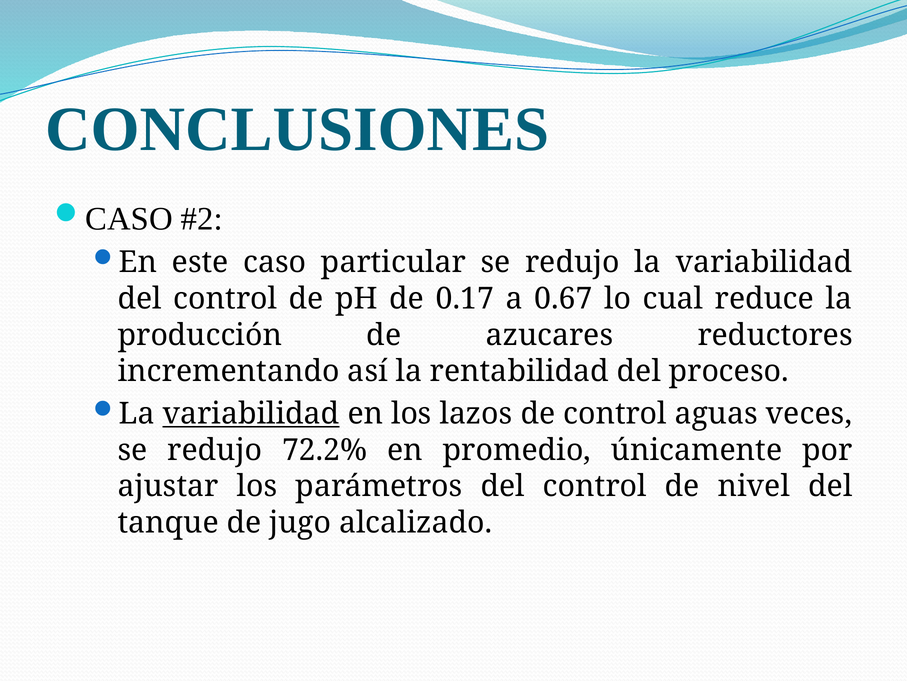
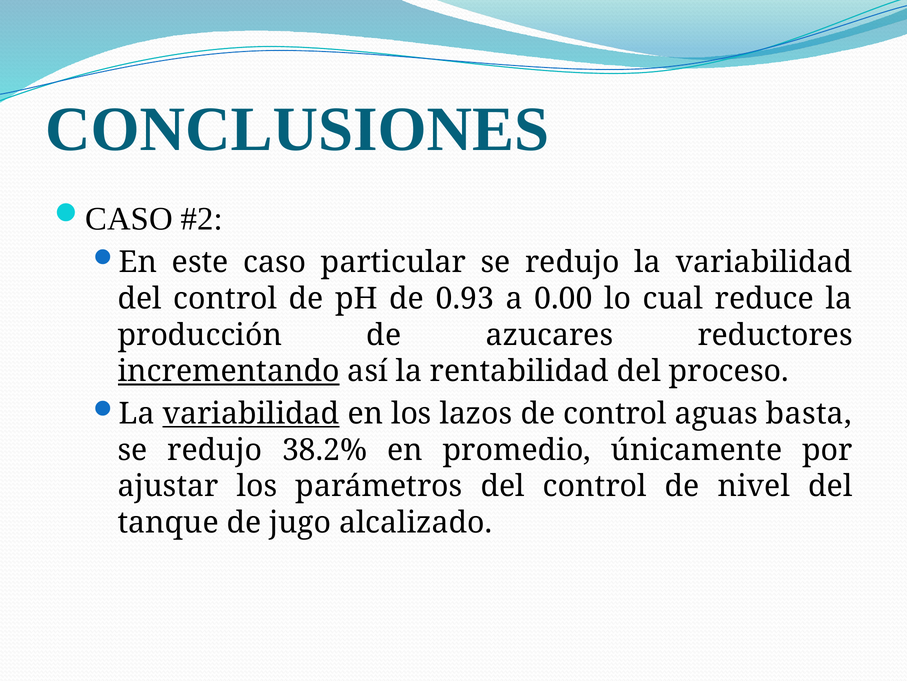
0.17: 0.17 -> 0.93
0.67: 0.67 -> 0.00
incrementando underline: none -> present
veces: veces -> basta
72.2%: 72.2% -> 38.2%
